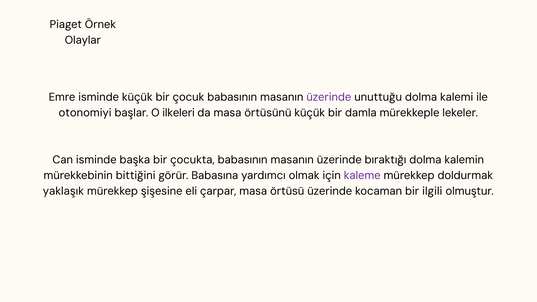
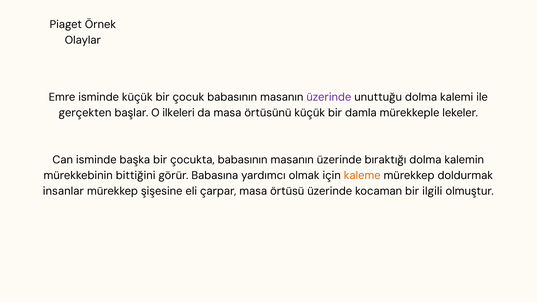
otonomiyi: otonomiyi -> gerçekten
kaleme colour: purple -> orange
yaklaşık: yaklaşık -> insanlar
